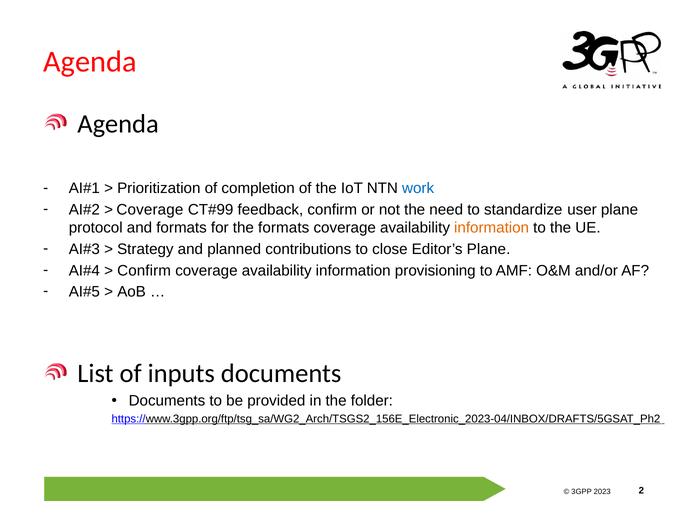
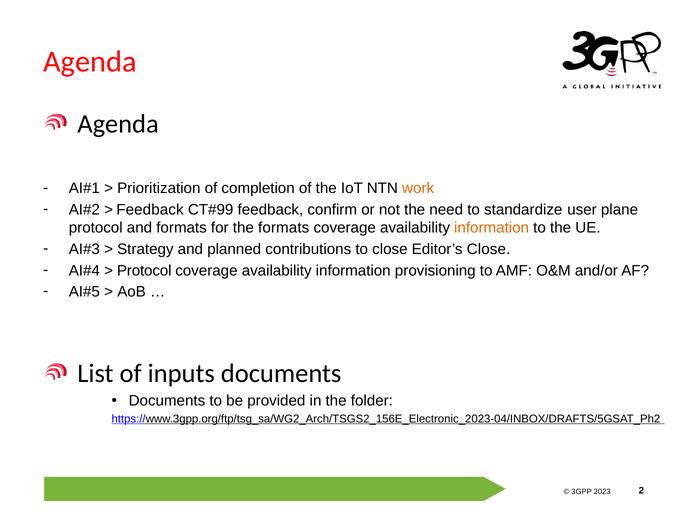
work colour: blue -> orange
Coverage at (150, 210): Coverage -> Feedback
Editor’s Plane: Plane -> Close
Confirm at (144, 271): Confirm -> Protocol
